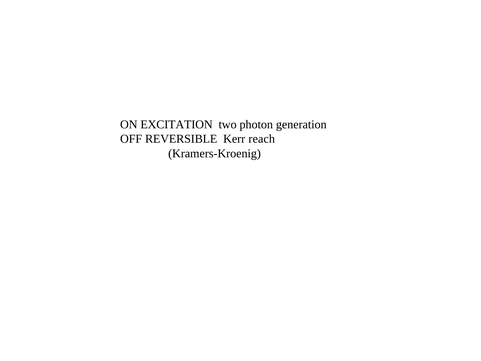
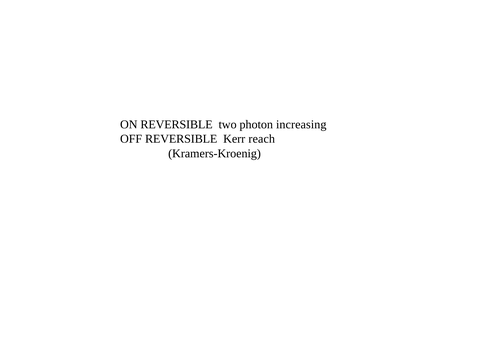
ON EXCITATION: EXCITATION -> REVERSIBLE
generation: generation -> increasing
